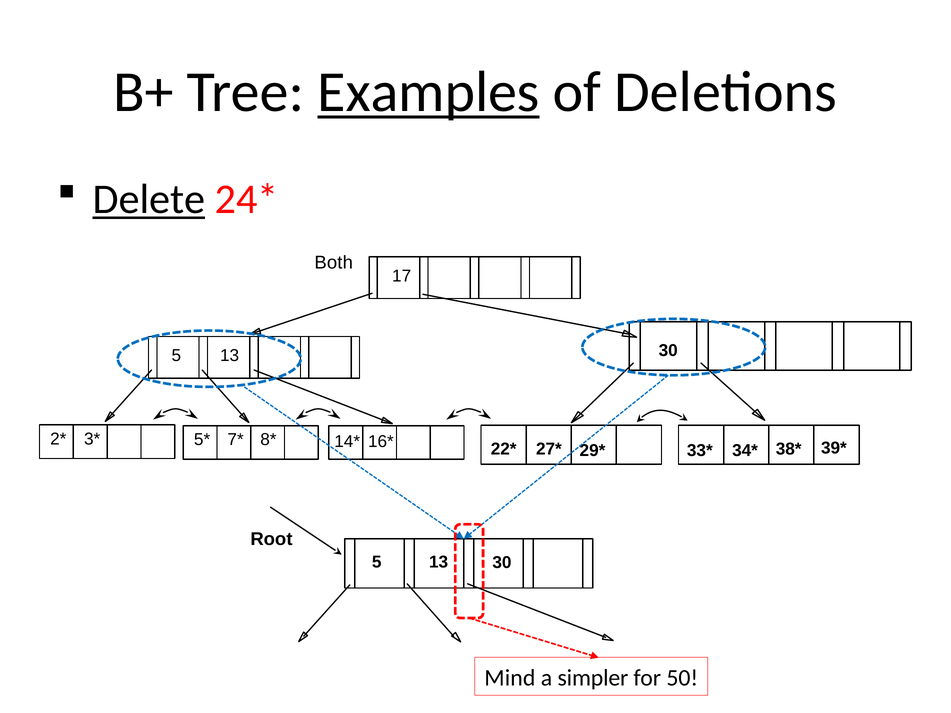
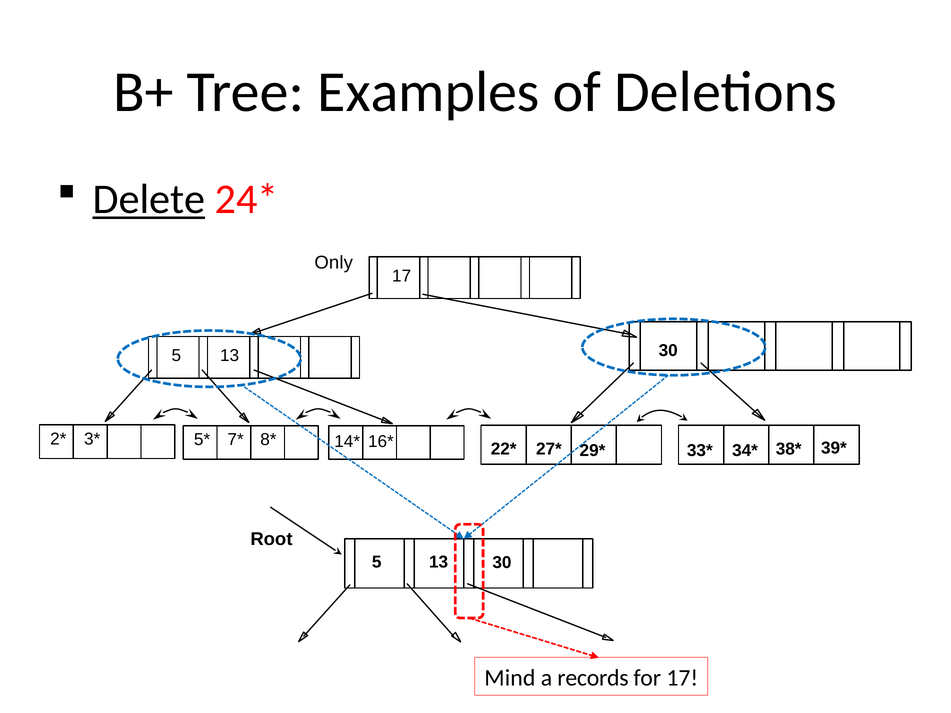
Examples underline: present -> none
Both: Both -> Only
simpler: simpler -> records
for 50: 50 -> 17
